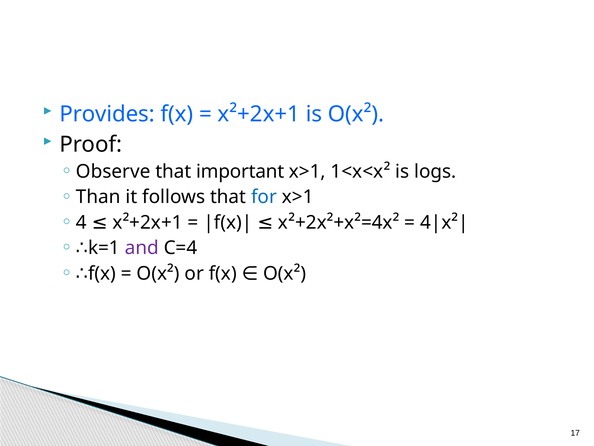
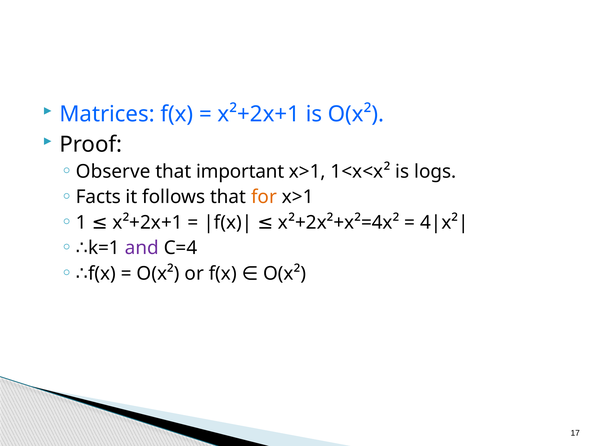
Provides: Provides -> Matrices
Than: Than -> Facts
for colour: blue -> orange
4: 4 -> 1
